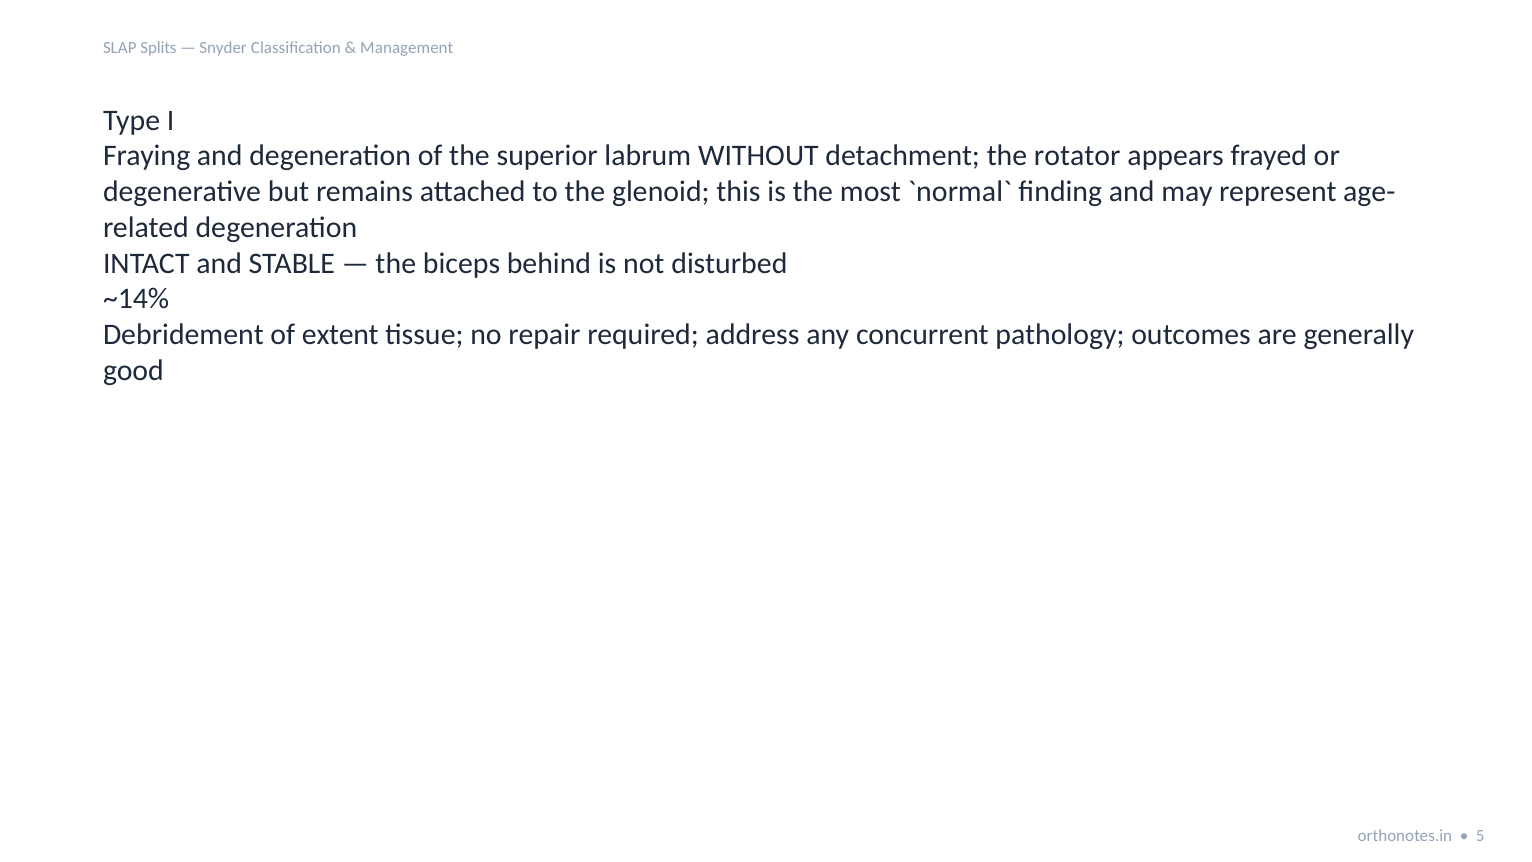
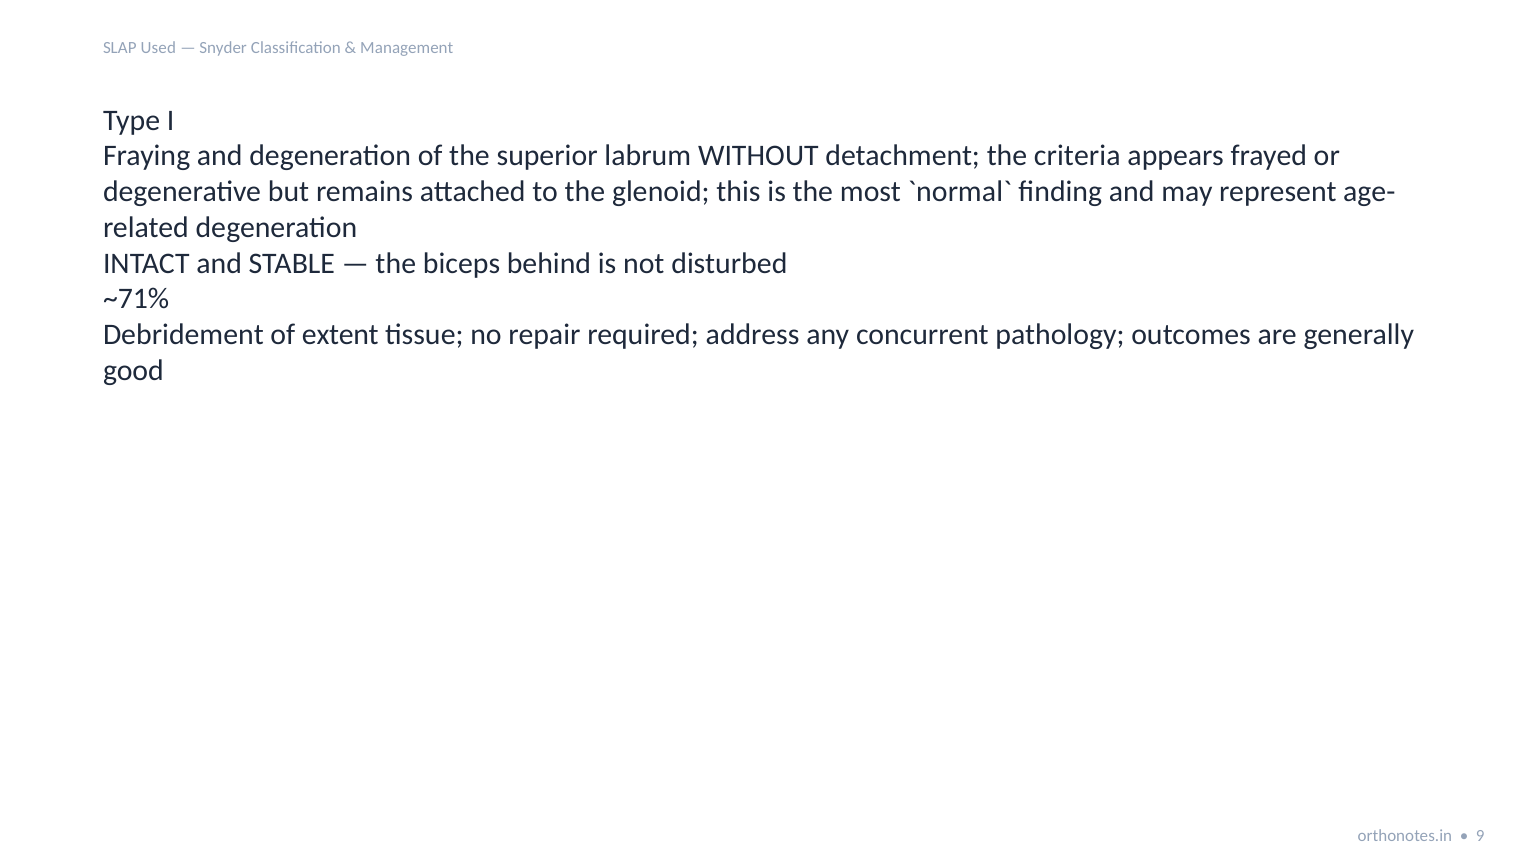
Splits: Splits -> Used
rotator: rotator -> criteria
~14%: ~14% -> ~71%
5: 5 -> 9
